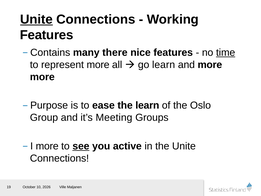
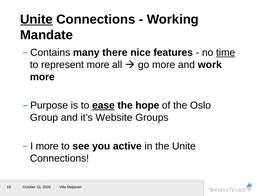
Features at (47, 35): Features -> Mandate
go learn: learn -> more
and more: more -> work
ease underline: none -> present
the learn: learn -> hope
Meeting: Meeting -> Website
see underline: present -> none
